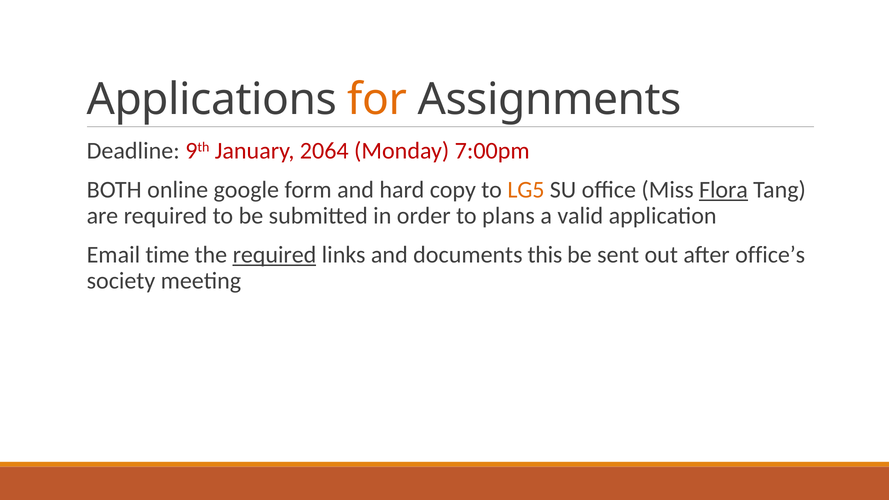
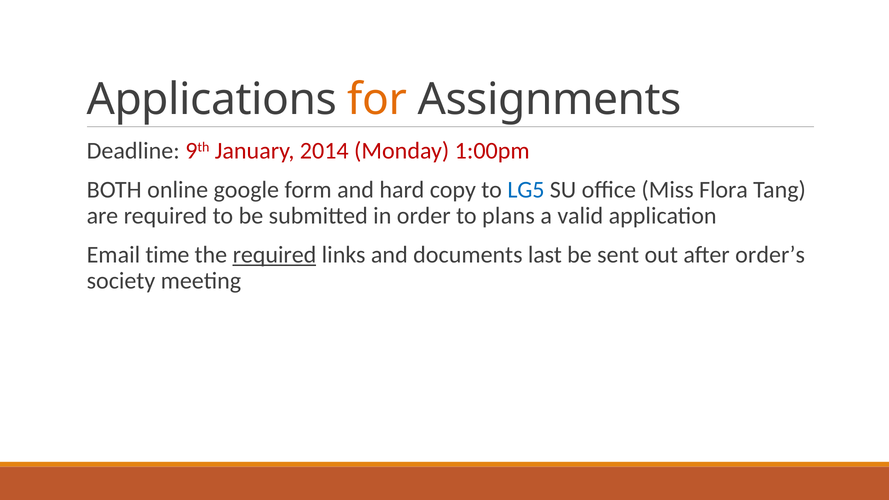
2064: 2064 -> 2014
7:00pm: 7:00pm -> 1:00pm
LG5 colour: orange -> blue
Flora underline: present -> none
this: this -> last
office’s: office’s -> order’s
